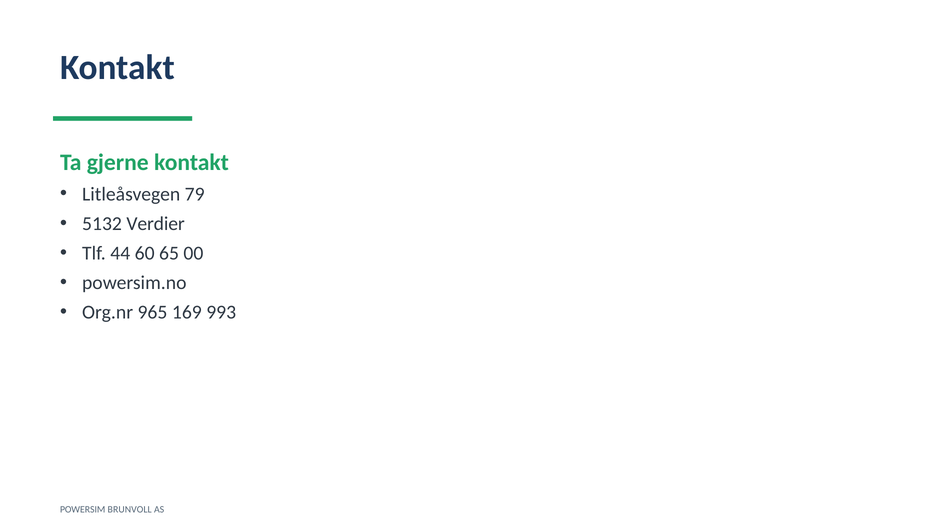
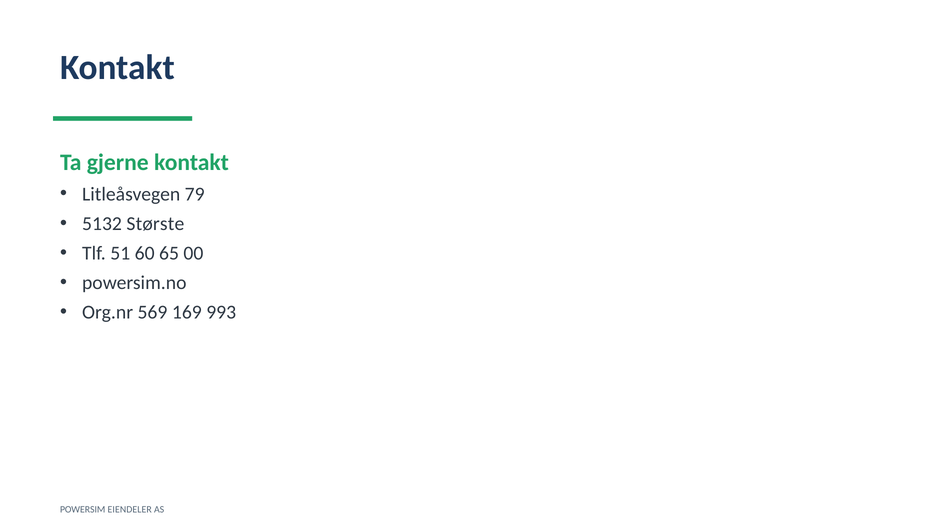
Verdier: Verdier -> Største
44: 44 -> 51
965: 965 -> 569
BRUNVOLL: BRUNVOLL -> EIENDELER
